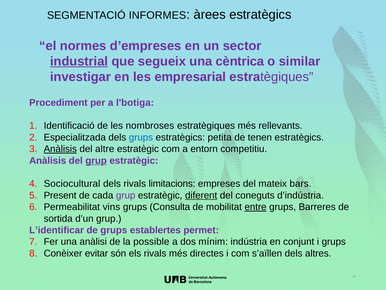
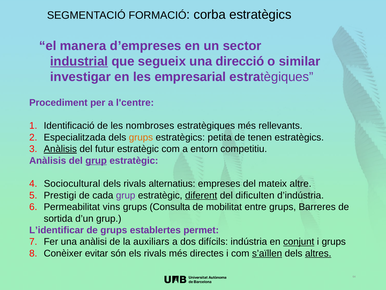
INFORMES: INFORMES -> FORMACIÓ
àrees: àrees -> corba
normes: normes -> manera
cèntrica: cèntrica -> direcció
l'botiga: l'botiga -> l'centre
grups at (141, 137) colour: blue -> orange
altre: altre -> futur
limitacions: limitacions -> alternatius
bars: bars -> altre
Present: Present -> Prestigi
coneguts: coneguts -> dificulten
entre underline: present -> none
possible: possible -> auxiliars
mínim: mínim -> difícils
conjunt underline: none -> present
s’aïllen underline: none -> present
altres underline: none -> present
